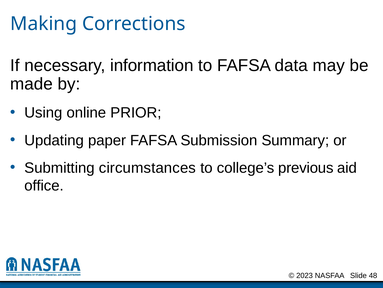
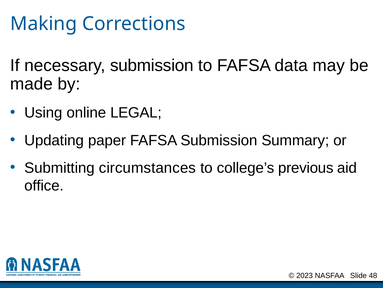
necessary information: information -> submission
PRIOR: PRIOR -> LEGAL
